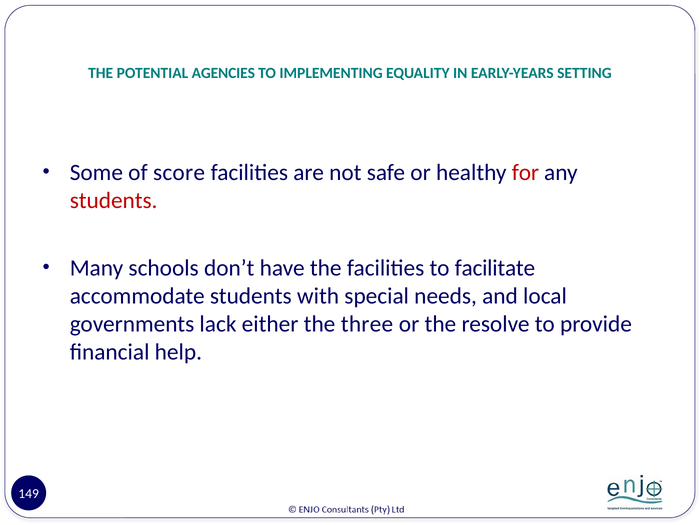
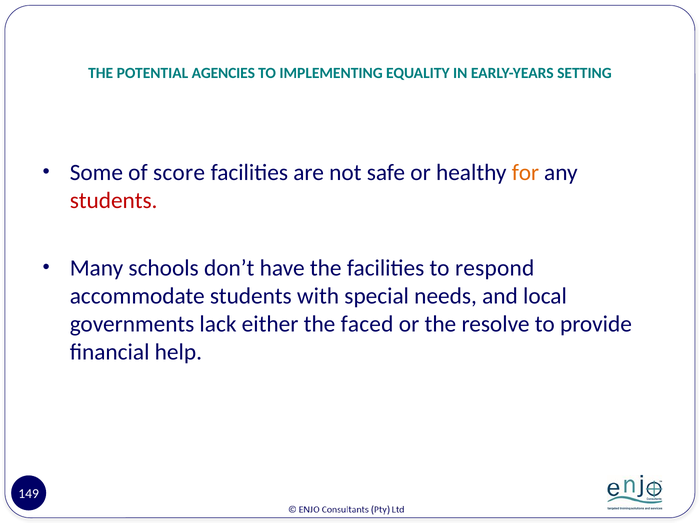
for colour: red -> orange
facilitate: facilitate -> respond
three: three -> faced
